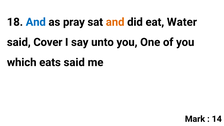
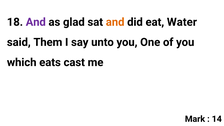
And at (36, 22) colour: blue -> purple
pray: pray -> glad
Cover: Cover -> Them
eats said: said -> cast
